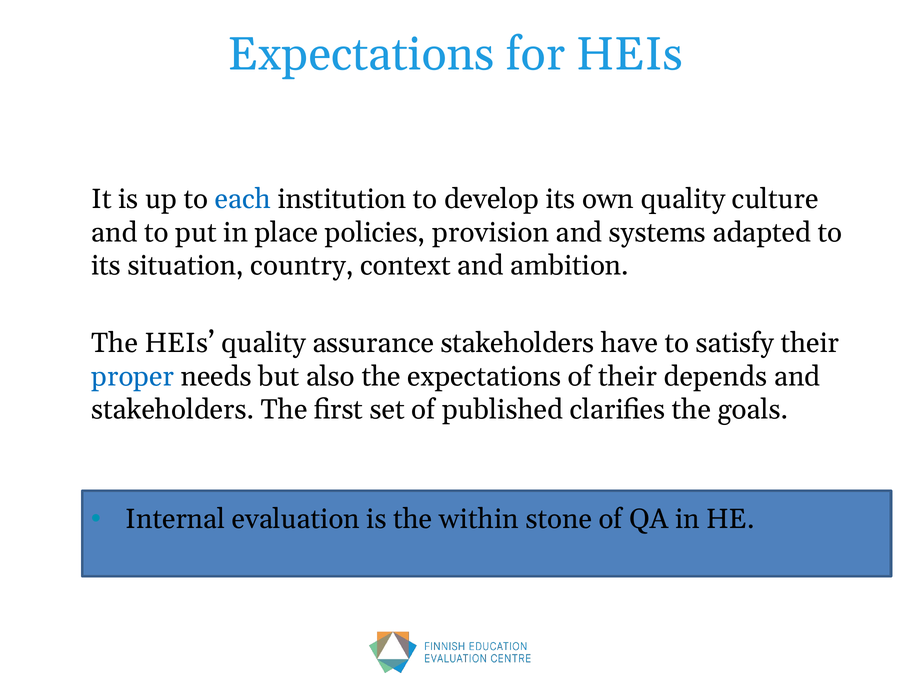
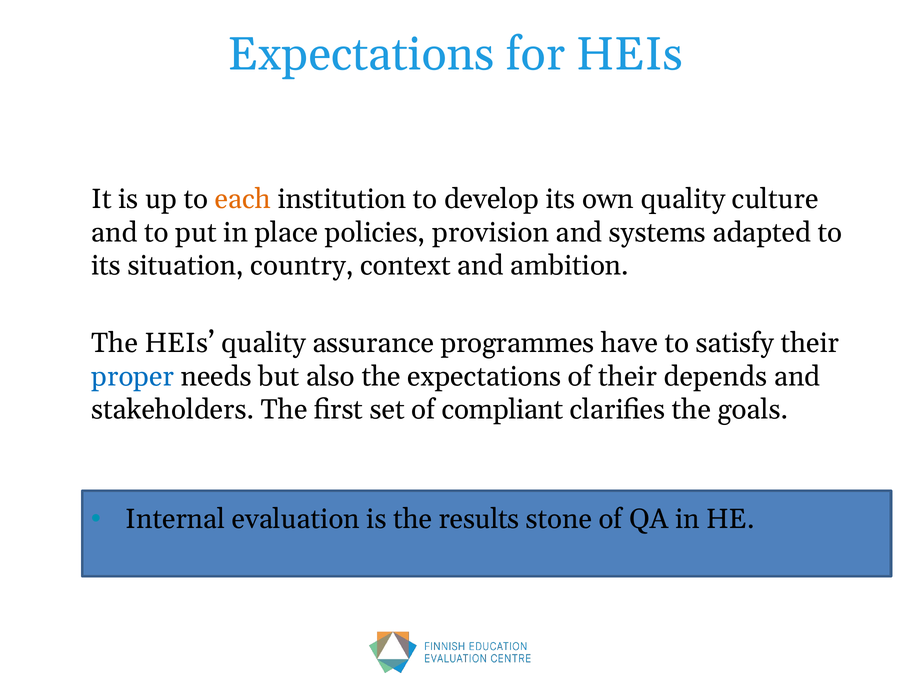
each colour: blue -> orange
assurance stakeholders: stakeholders -> programmes
published: published -> compliant
within: within -> results
